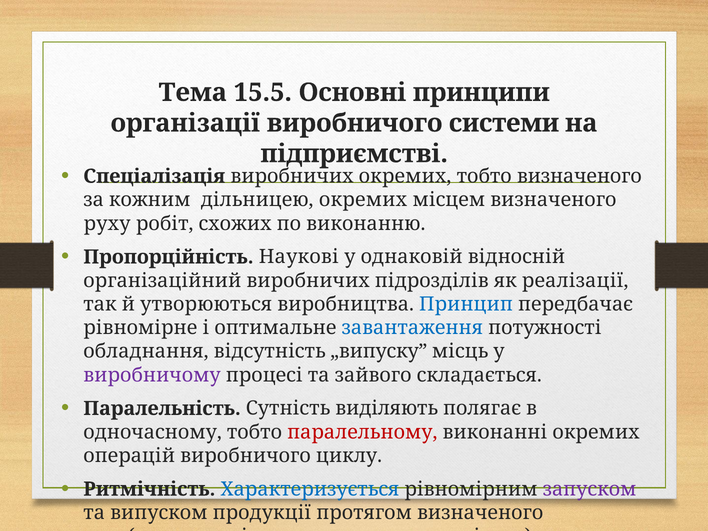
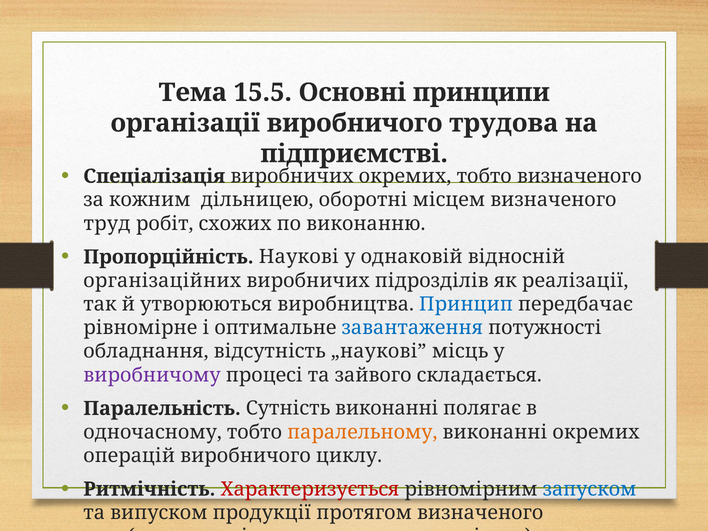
системи: системи -> трудова
дільницею окремих: окремих -> оборотні
руху: руху -> труд
організаційний: організаційний -> організаційних
„випуску: „випуску -> „наукові
Сутність виділяють: виділяють -> виконанні
паралельному colour: red -> orange
Характеризується colour: blue -> red
запуском colour: purple -> blue
